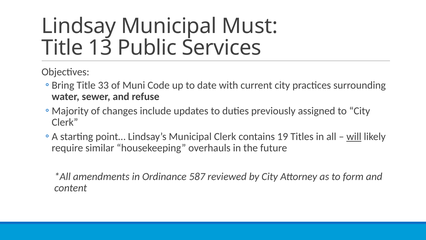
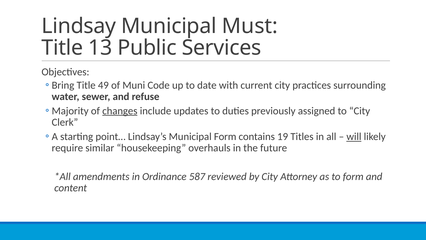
33: 33 -> 49
changes underline: none -> present
Municipal Clerk: Clerk -> Form
